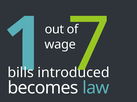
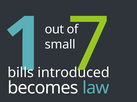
wage: wage -> small
